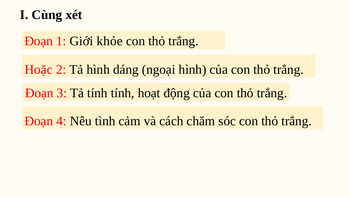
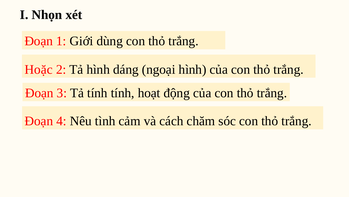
Cùng: Cùng -> Nhọn
khỏe: khỏe -> dùng
